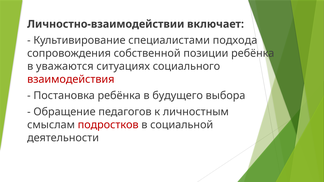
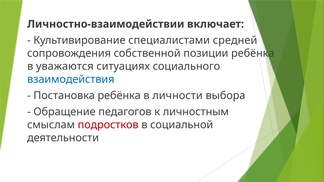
подхода: подхода -> средней
взаимодействия colour: red -> blue
будущего: будущего -> личности
